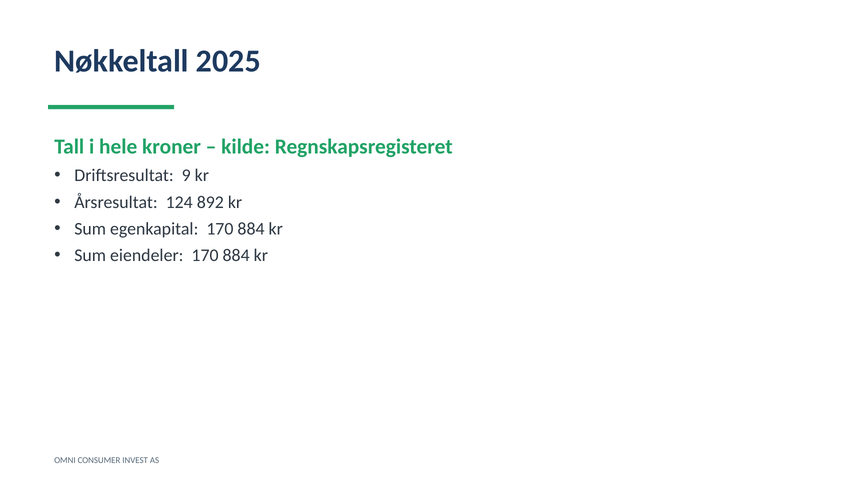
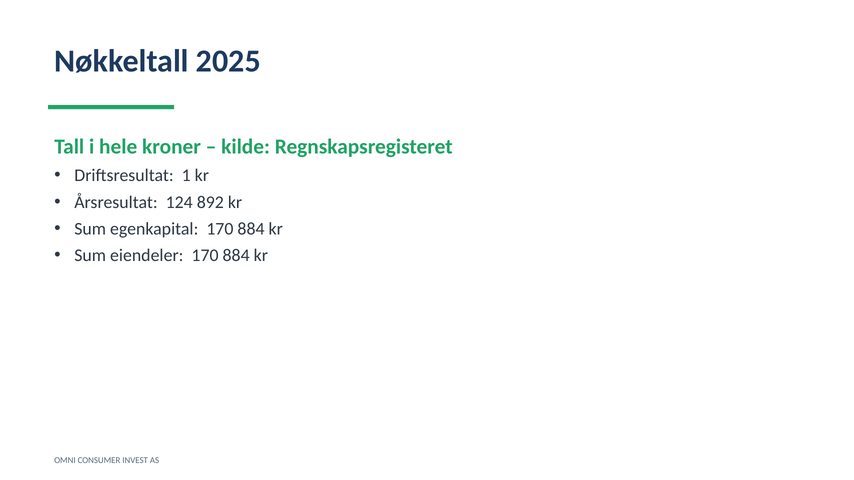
9: 9 -> 1
